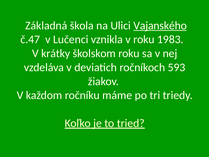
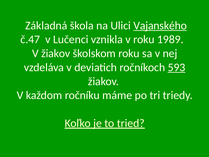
1983: 1983 -> 1989
V krátky: krátky -> žiakov
593 underline: none -> present
